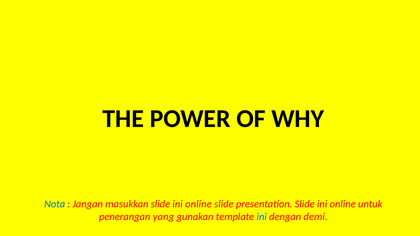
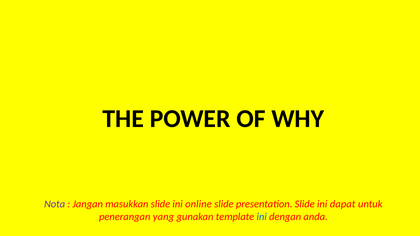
Nota colour: blue -> purple
presentation Slide ini online: online -> dapat
demi: demi -> anda
